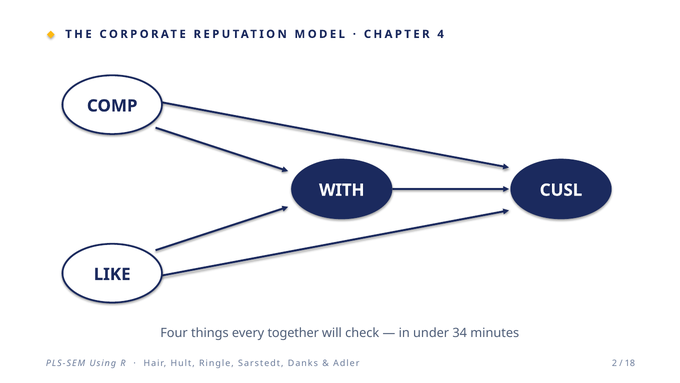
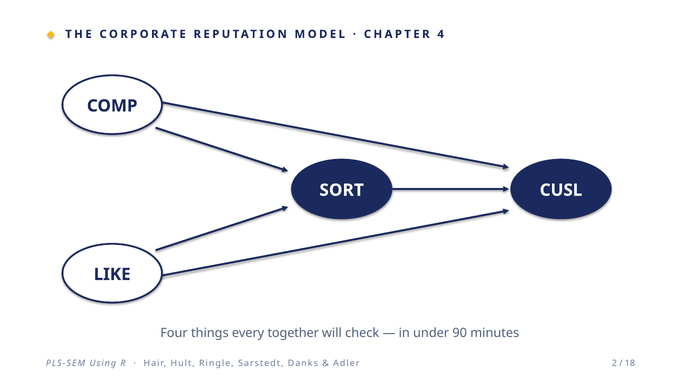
WITH: WITH -> SORT
34: 34 -> 90
